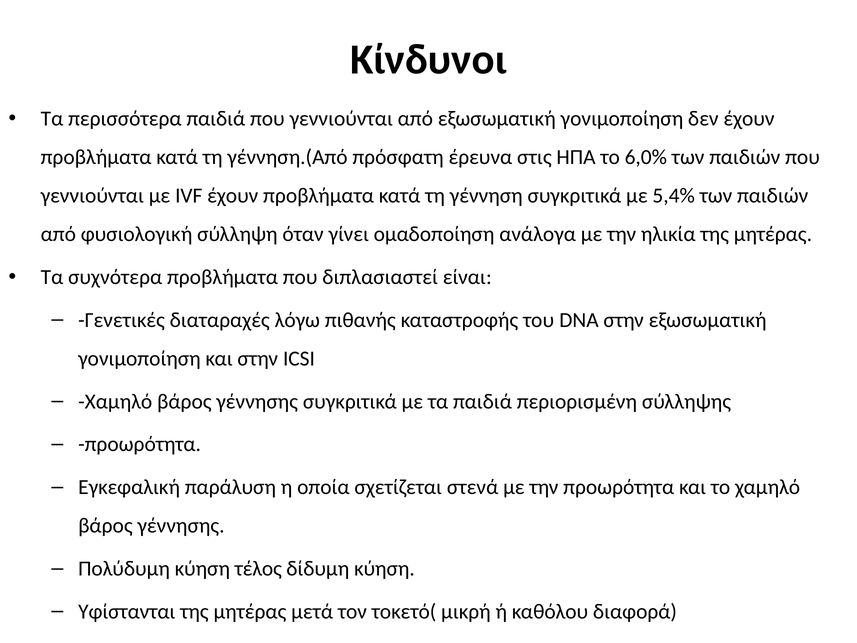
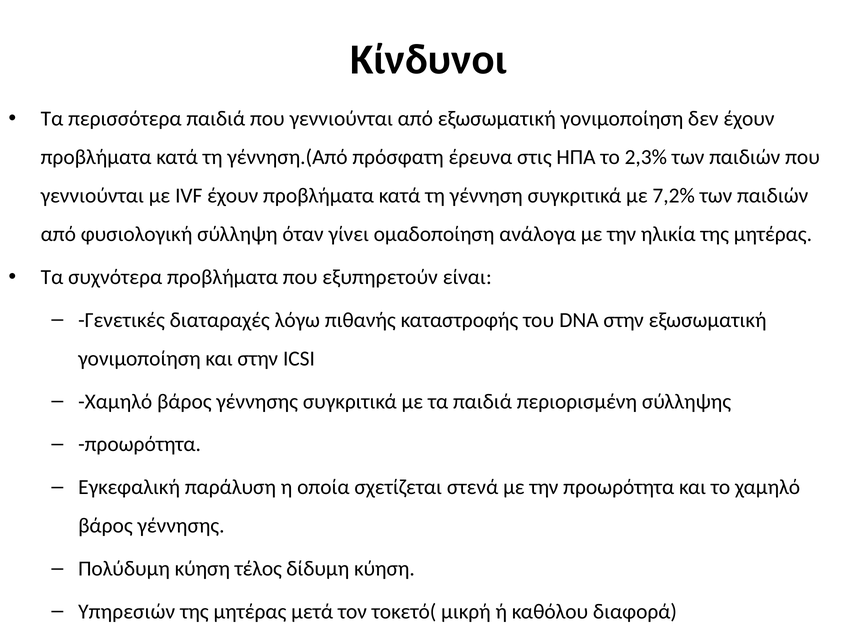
6,0%: 6,0% -> 2,3%
5,4%: 5,4% -> 7,2%
διπλασιαστεί: διπλασιαστεί -> εξυπηρετούν
Υφίστανται: Υφίστανται -> Υπηρεσιών
